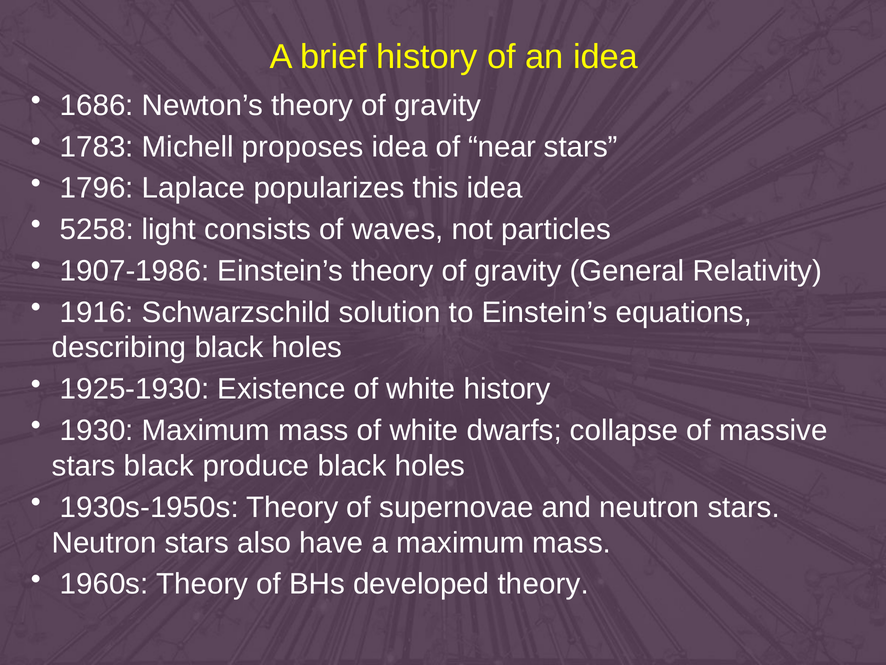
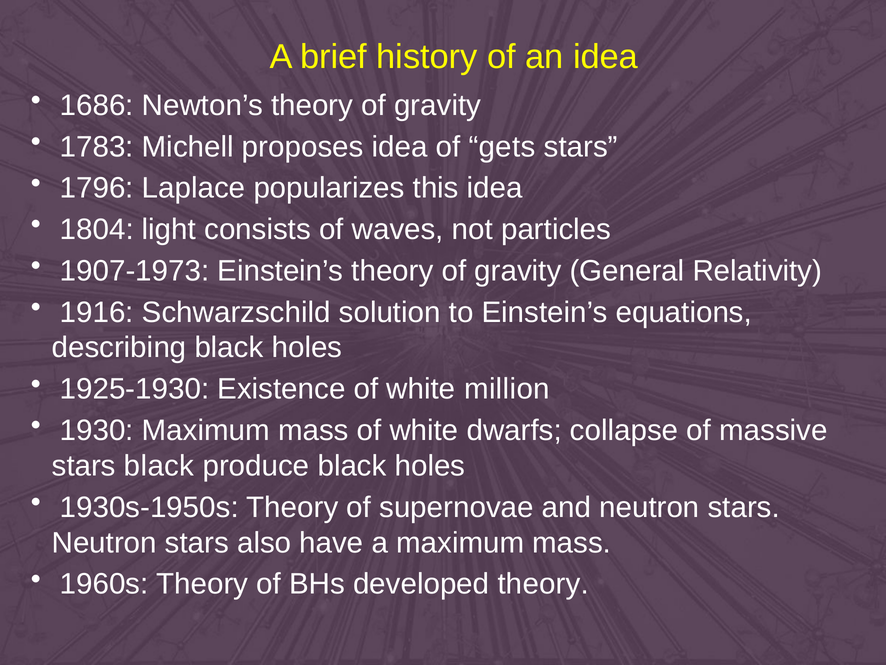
near: near -> gets
5258: 5258 -> 1804
1907-1986: 1907-1986 -> 1907-1973
white history: history -> million
